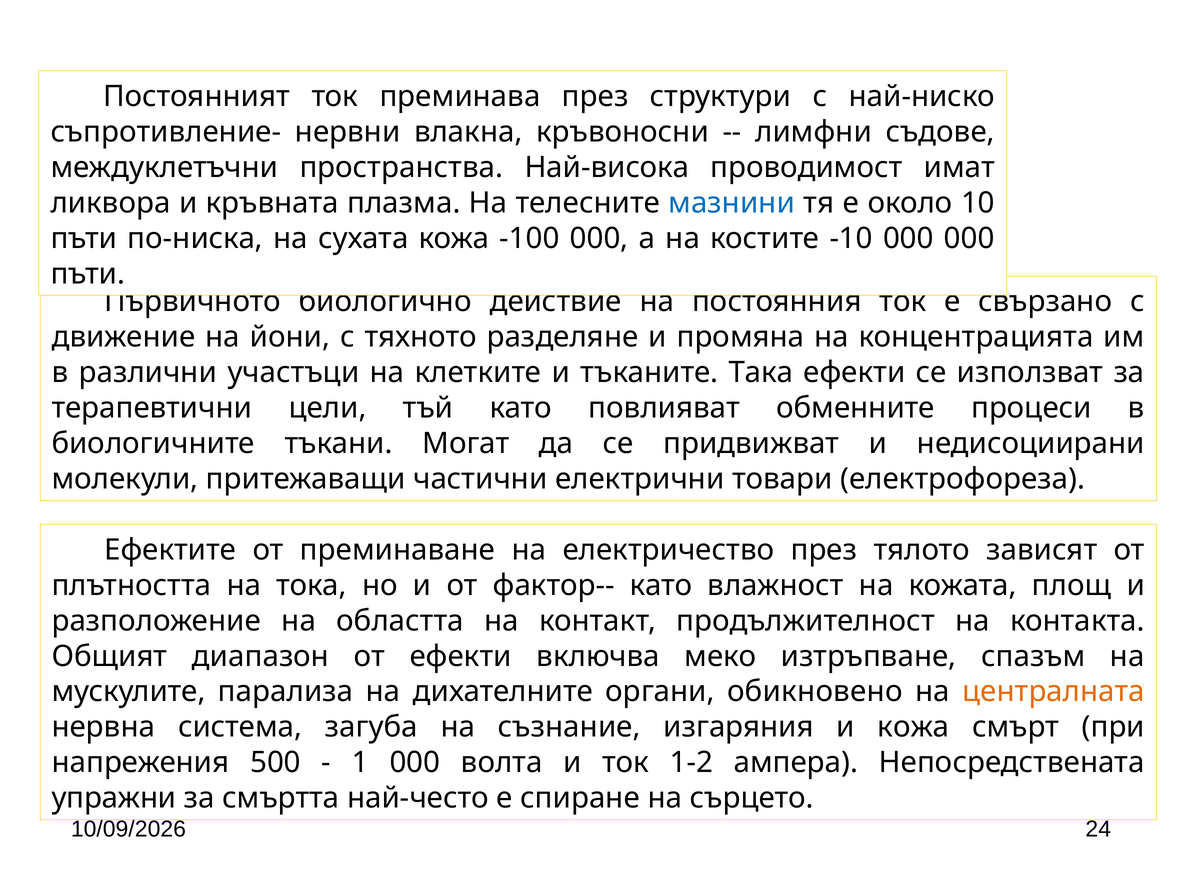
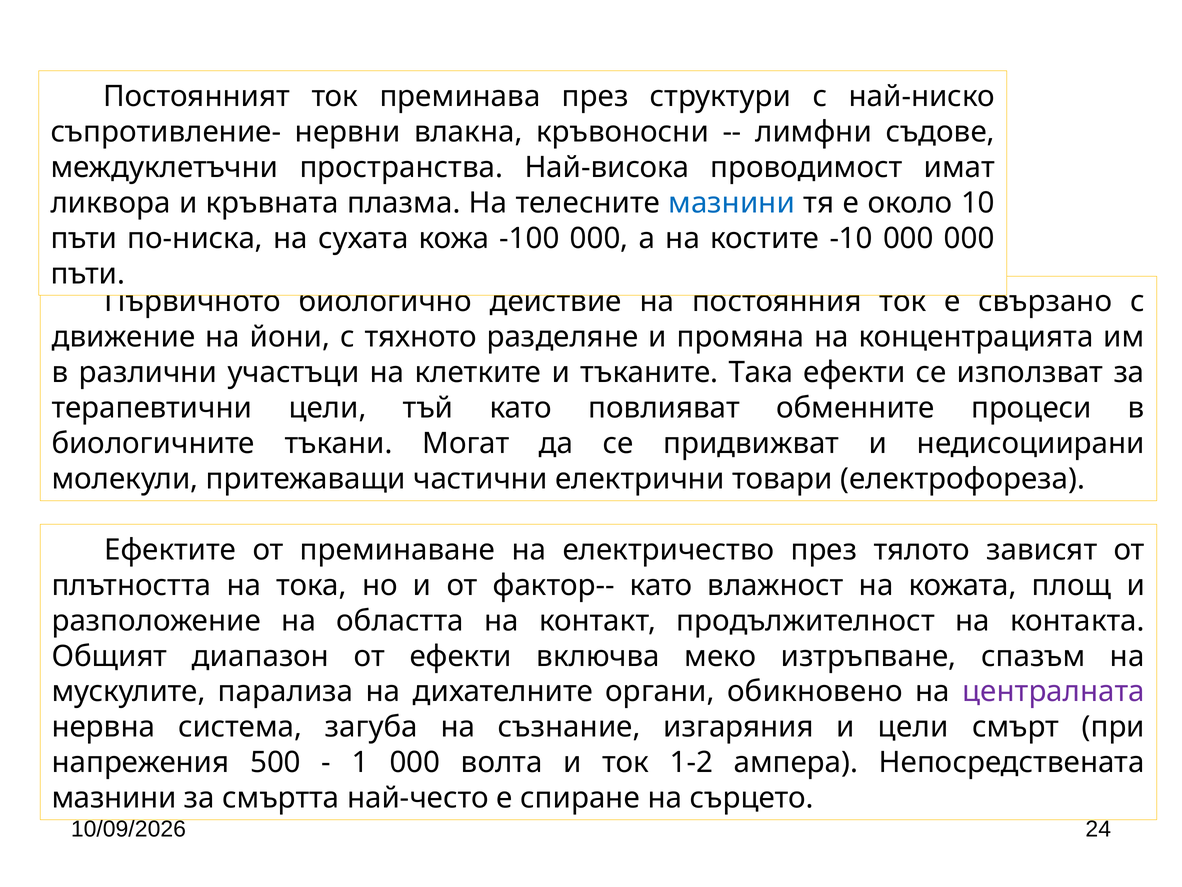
централната colour: orange -> purple
и кожа: кожа -> цели
упражни at (114, 798): упражни -> мазнини
